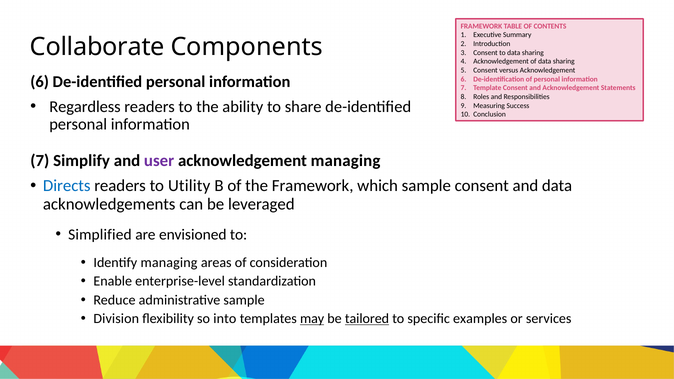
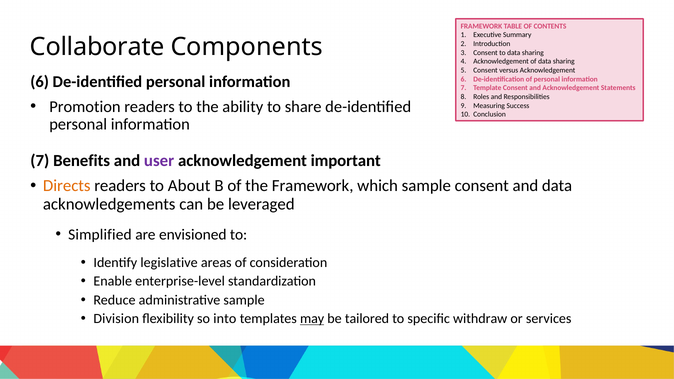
Regardless: Regardless -> Promotion
Simplify: Simplify -> Benefits
acknowledgement managing: managing -> important
Directs colour: blue -> orange
Utility: Utility -> About
Identify managing: managing -> legislative
tailored underline: present -> none
examples: examples -> withdraw
